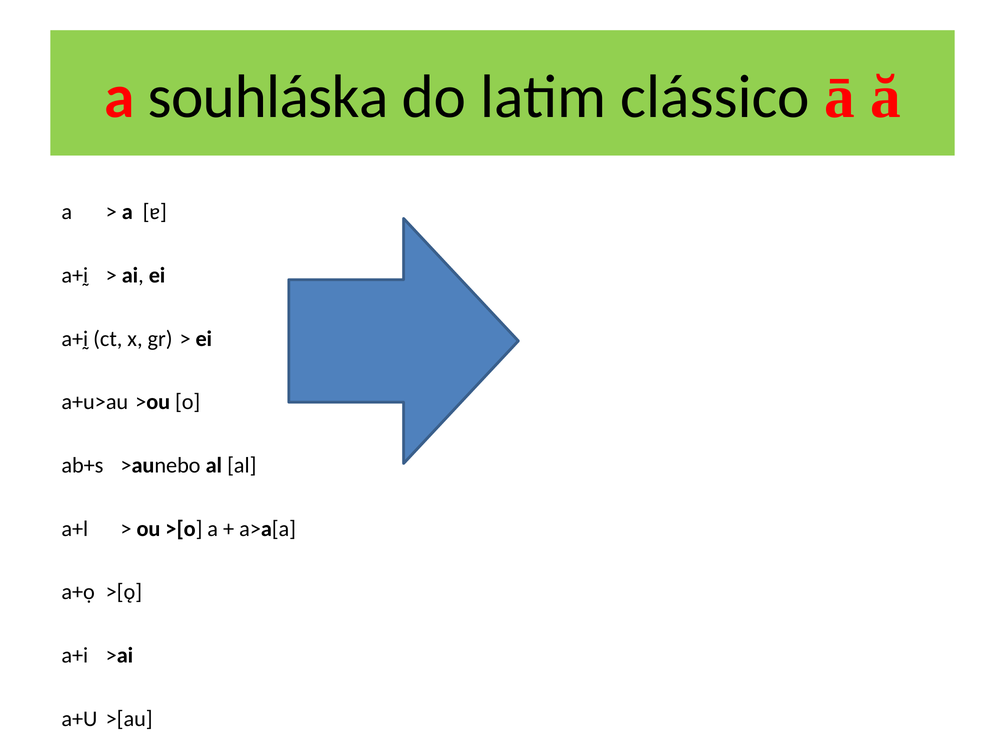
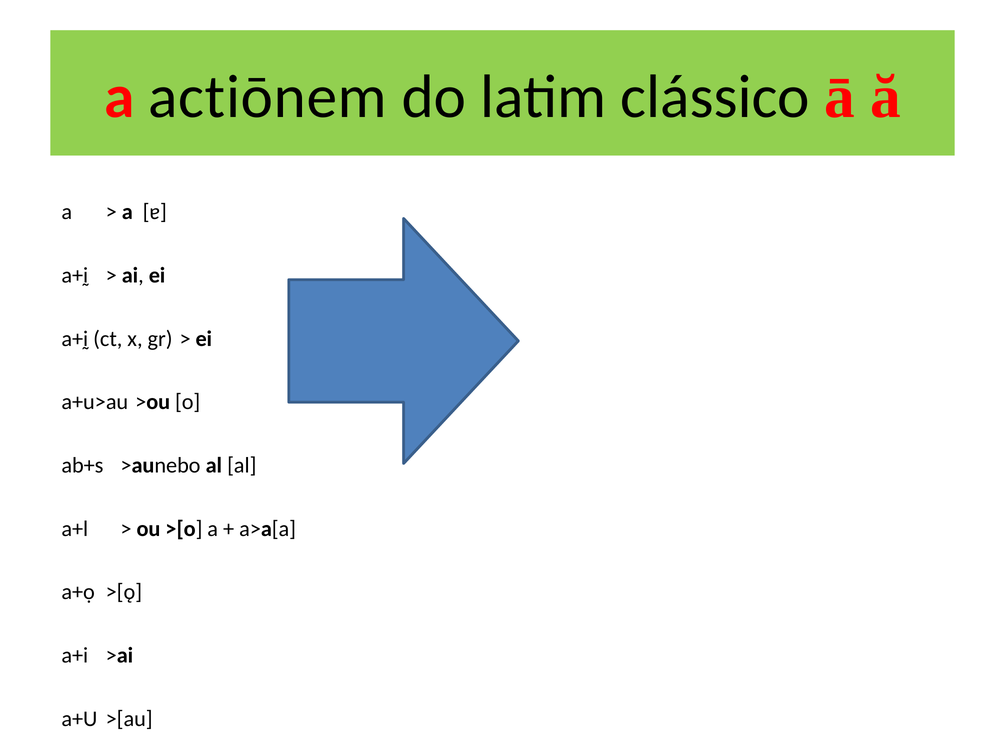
souhláska: souhláska -> actiōnem
